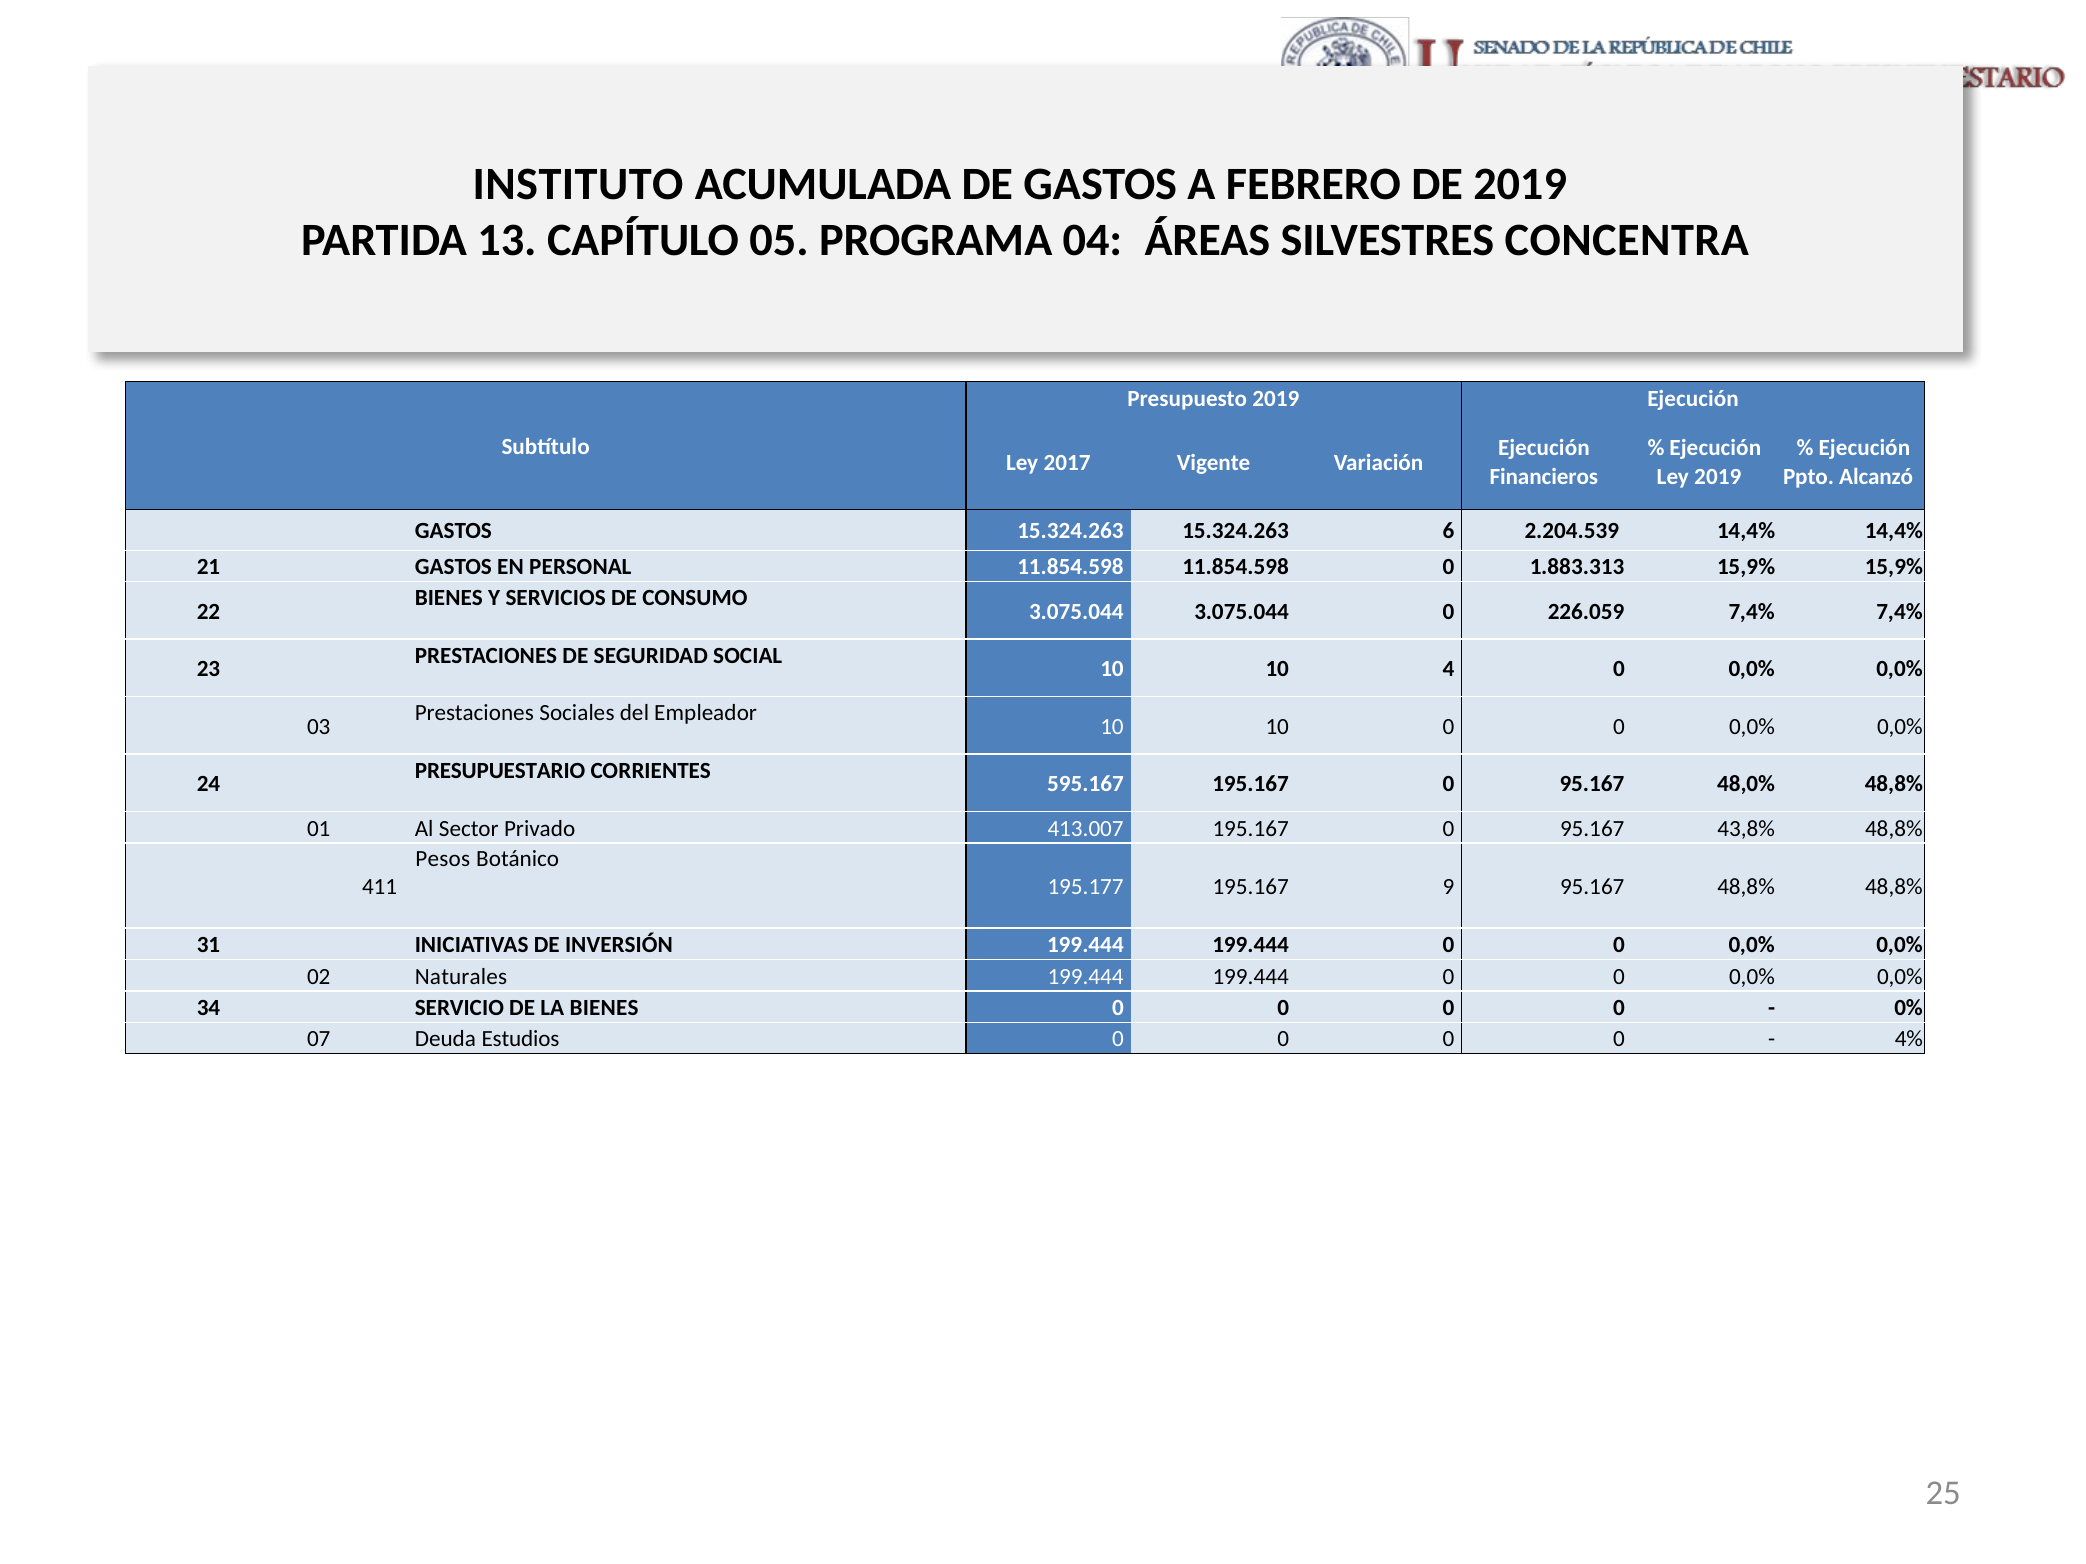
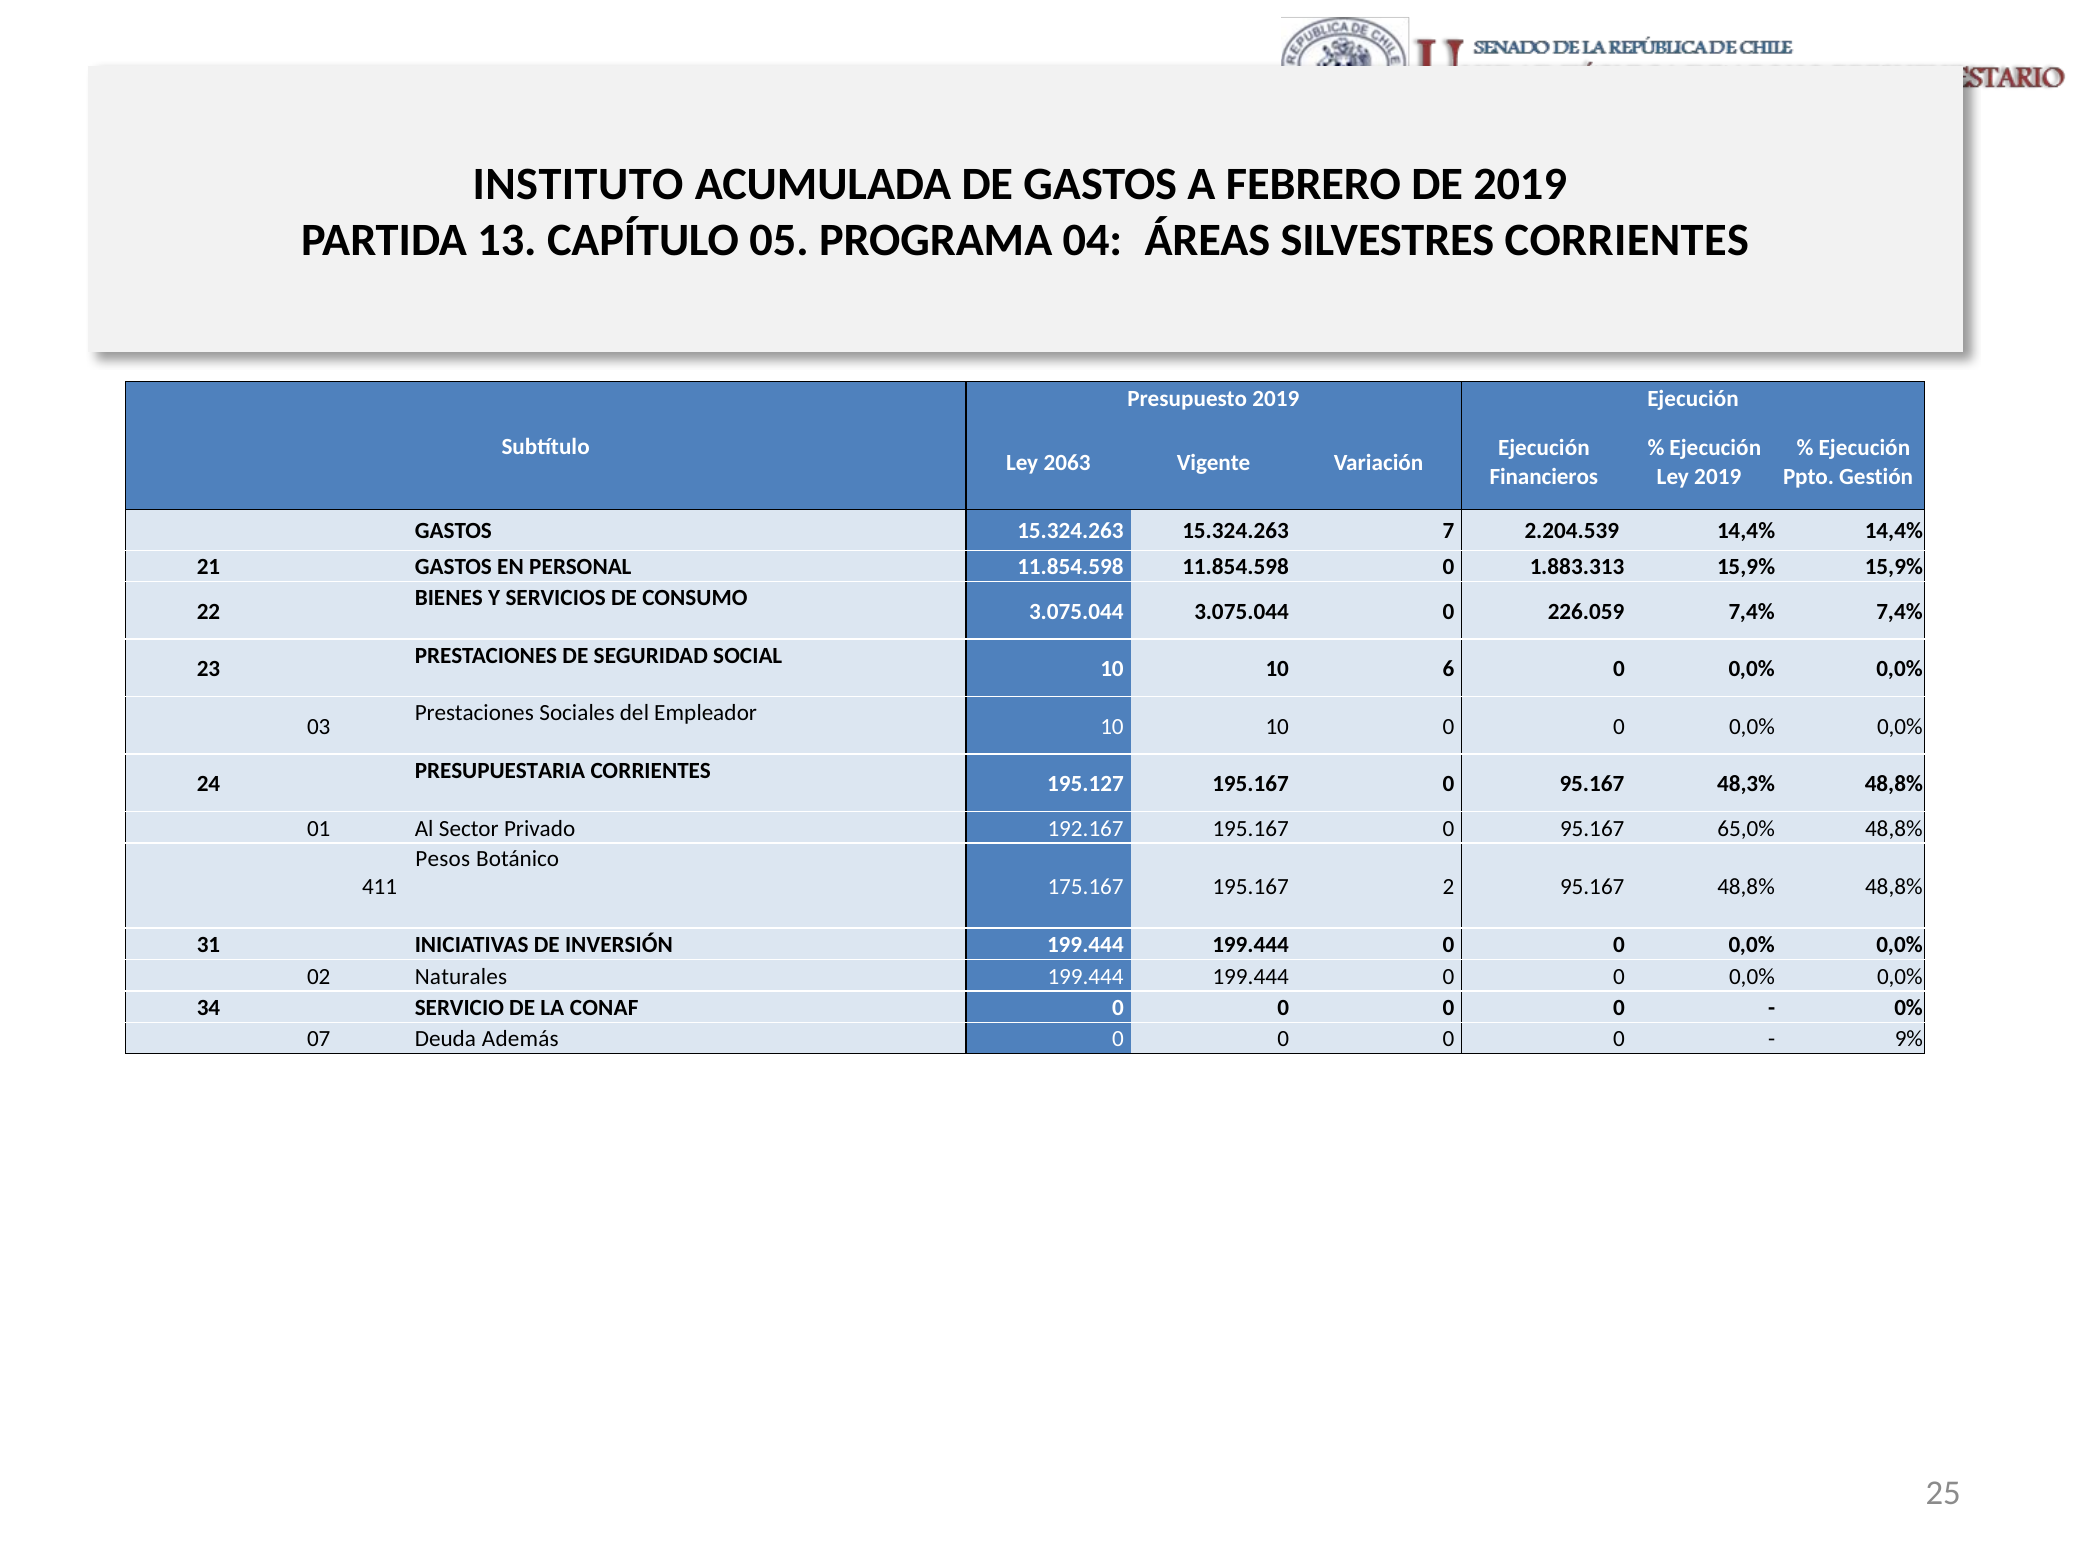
SILVESTRES CONCENTRA: CONCENTRA -> CORRIENTES
2017: 2017 -> 2063
Alcanzó: Alcanzó -> Gestión
6: 6 -> 7
4: 4 -> 6
PRESUPUESTARIO at (500, 771): PRESUPUESTARIO -> PRESUPUESTARIA
595.167: 595.167 -> 195.127
48,0%: 48,0% -> 48,3%
413.007: 413.007 -> 192.167
43,8%: 43,8% -> 65,0%
195.177: 195.177 -> 175.167
9: 9 -> 2
LA BIENES: BIENES -> CONAF
Estudios: Estudios -> Además
4%: 4% -> 9%
